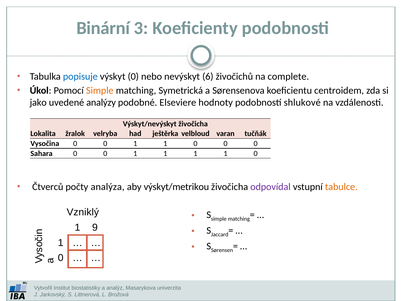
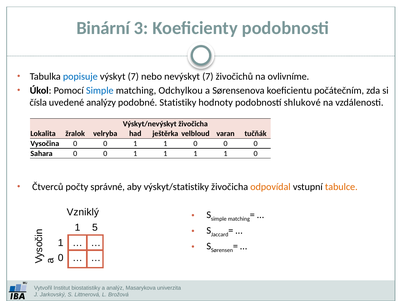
výskyt 0: 0 -> 7
nevýskyt 6: 6 -> 7
complete: complete -> ovlivníme
Simple at (100, 91) colour: orange -> blue
Symetrická: Symetrická -> Odchylkou
centroidem: centroidem -> počátečním
jako: jako -> čísla
Elseviere: Elseviere -> Statistiky
analýza: analýza -> správné
výskyt/metrikou: výskyt/metrikou -> výskyt/statistiky
odpovídal colour: purple -> orange
9: 9 -> 5
